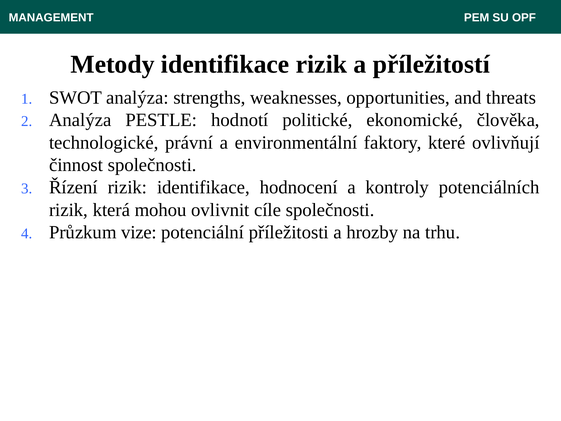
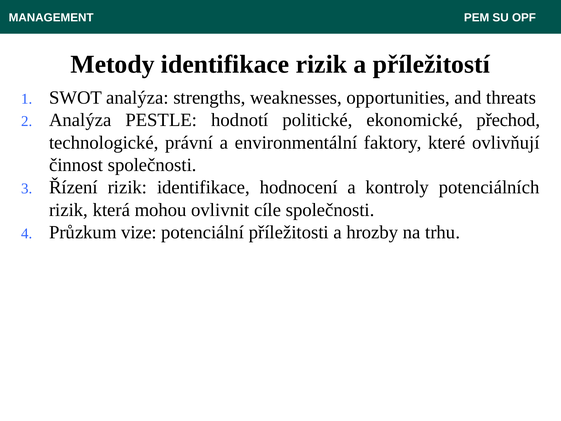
člověka: člověka -> přechod
